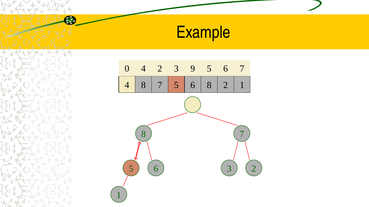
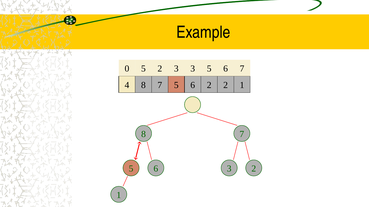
0 4: 4 -> 5
3 9: 9 -> 3
6 8: 8 -> 2
